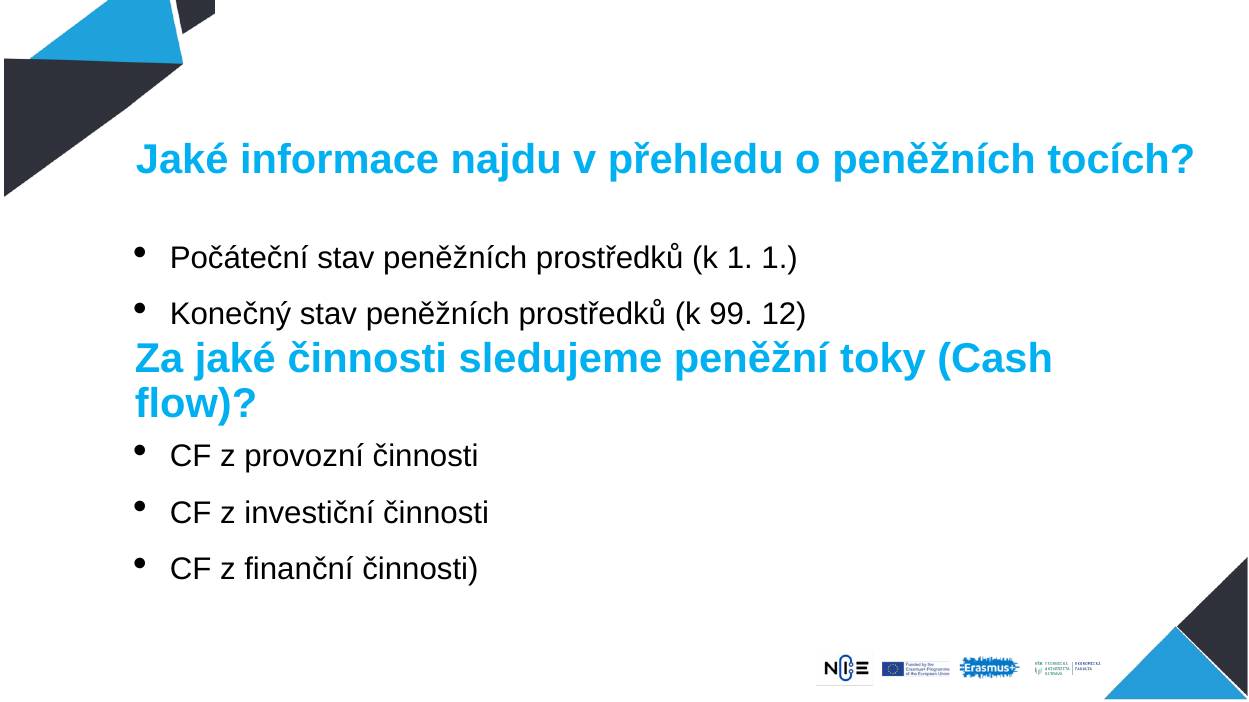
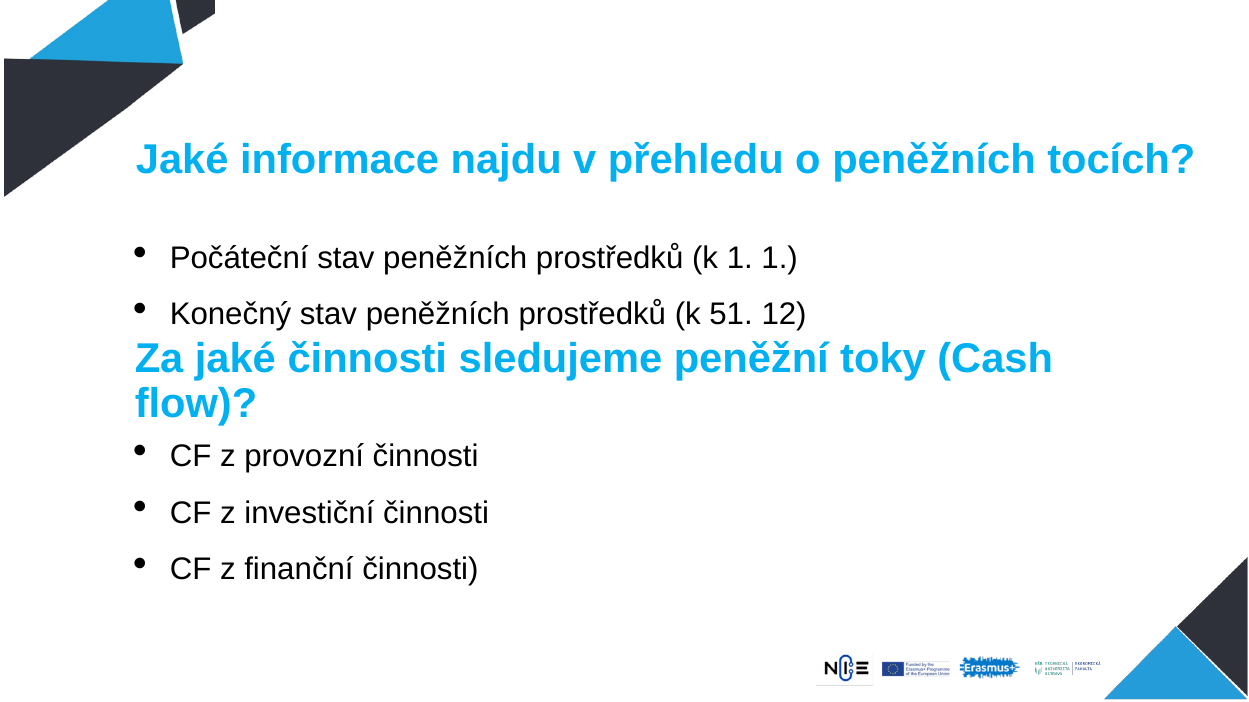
99: 99 -> 51
